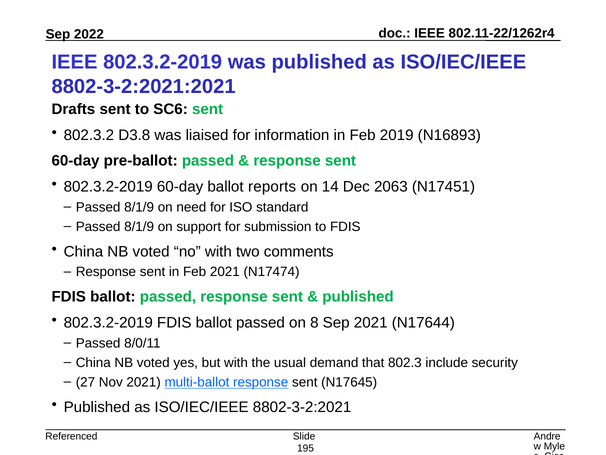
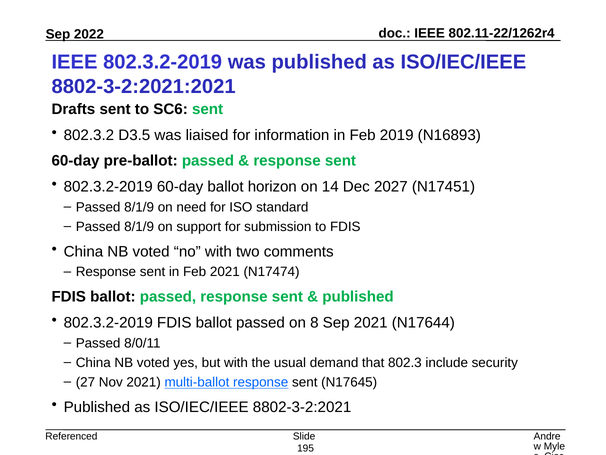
D3.8: D3.8 -> D3.5
reports: reports -> horizon
2063: 2063 -> 2027
